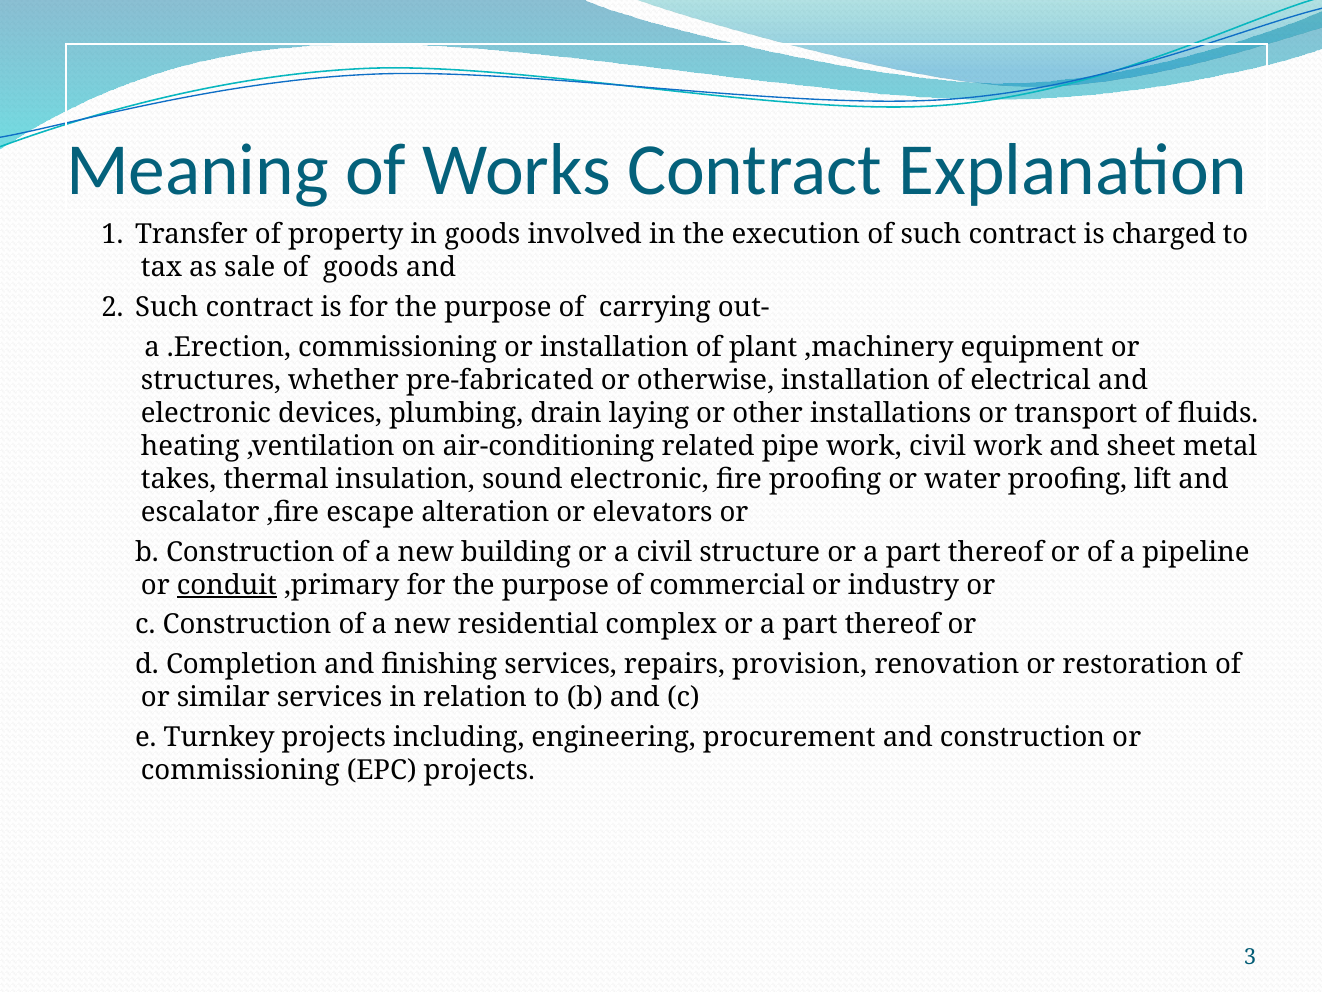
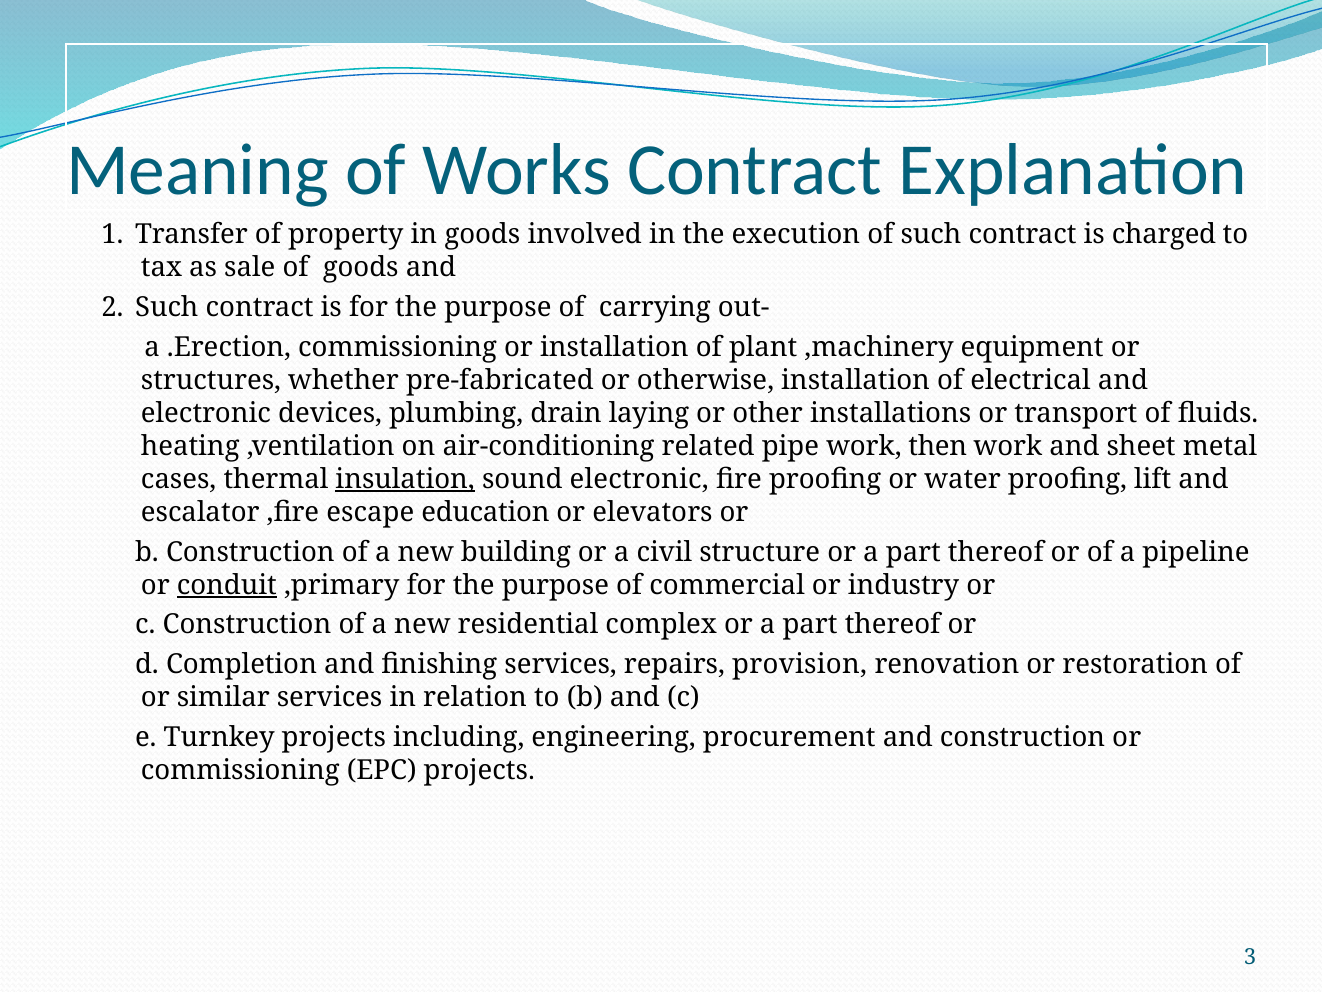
work civil: civil -> then
takes: takes -> cases
insulation underline: none -> present
alteration: alteration -> education
